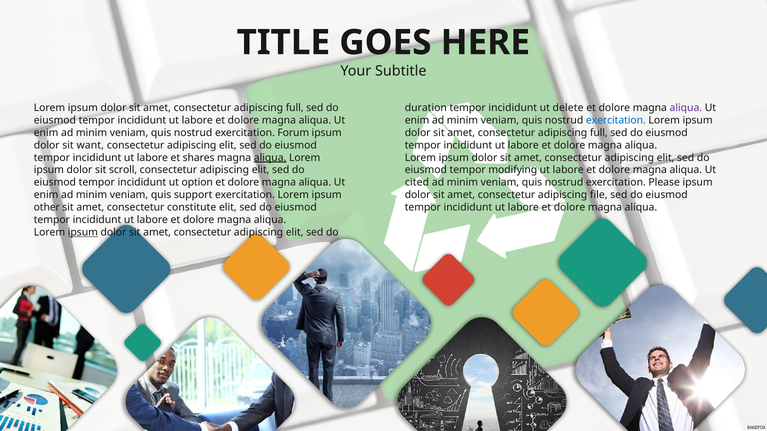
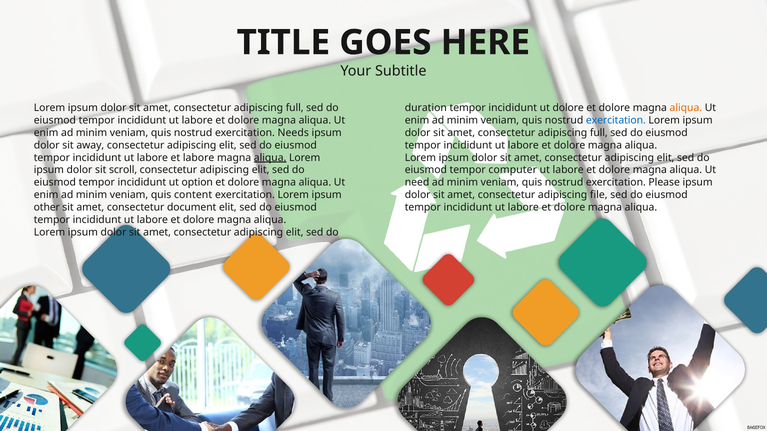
ut delete: delete -> dolore
aliqua at (686, 108) colour: purple -> orange
Forum: Forum -> Needs
want: want -> away
et shares: shares -> labore
modifying: modifying -> computer
cited: cited -> need
support: support -> content
constitute: constitute -> document
ipsum at (83, 233) underline: present -> none
